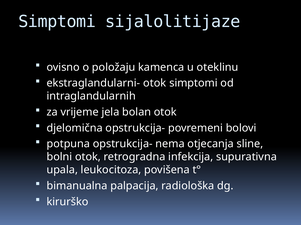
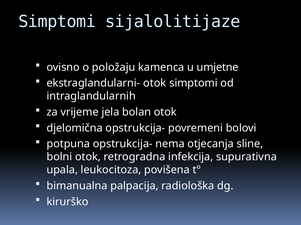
oteklinu: oteklinu -> umjetne
